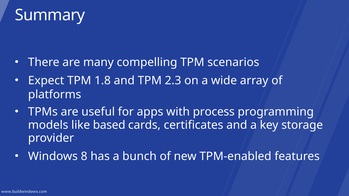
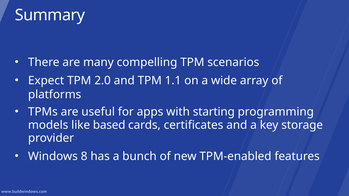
1.8: 1.8 -> 2.0
2.3: 2.3 -> 1.1
process: process -> starting
